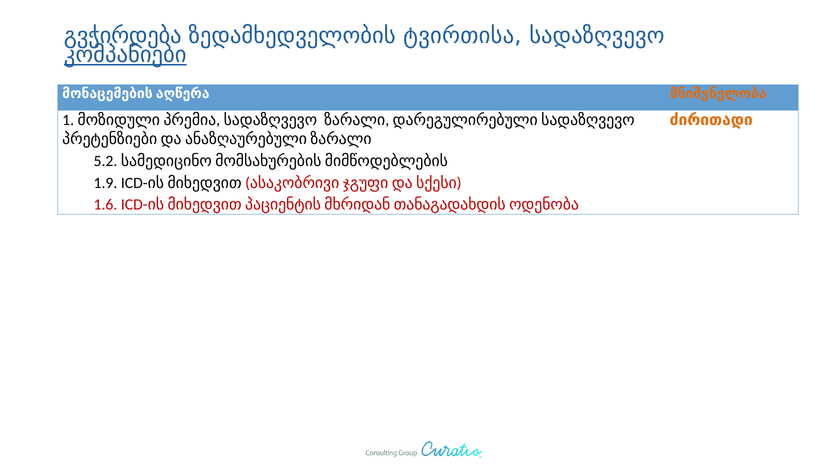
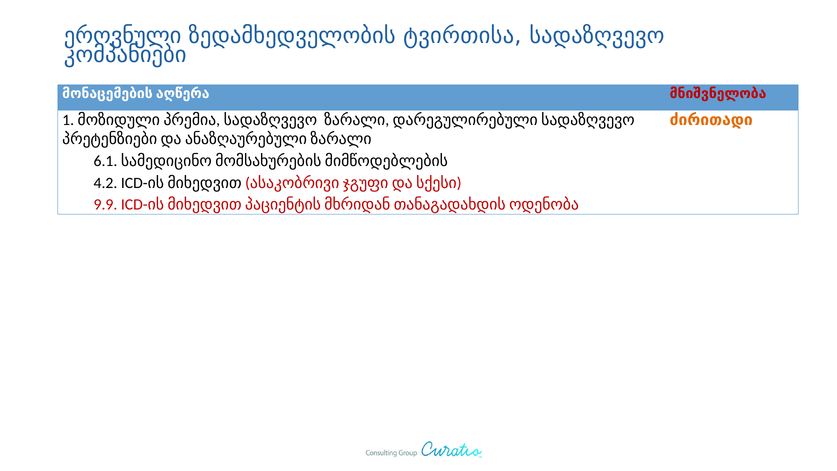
გვჭირდება: გვჭირდება -> ეროვნული
კომპანიები underline: present -> none
მნიშვნელობა colour: orange -> red
5.2: 5.2 -> 6.1
1.9: 1.9 -> 4.2
1.6: 1.6 -> 9.9
